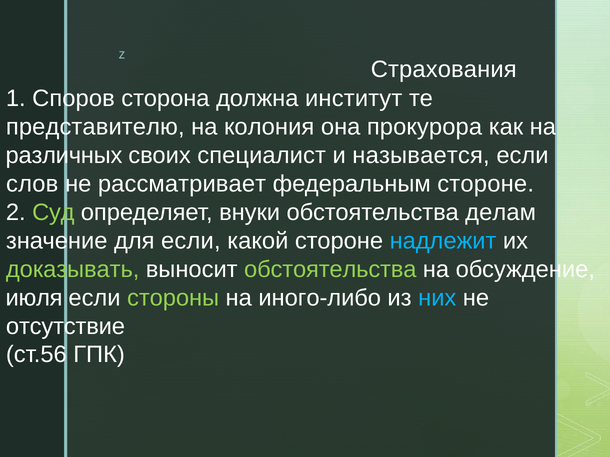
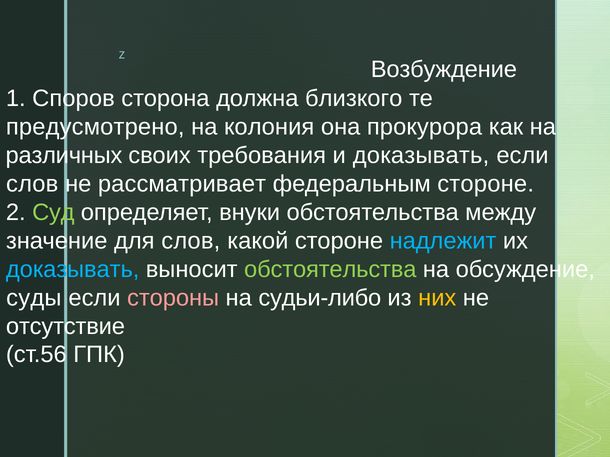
Страхования: Страхования -> Возбуждение
институт: институт -> близкого
представителю: представителю -> предусмотрено
специалист: специалист -> требования
и называется: называется -> доказывать
делам: делам -> между
для если: если -> слов
доказывать at (73, 270) colour: light green -> light blue
июля: июля -> суды
стороны colour: light green -> pink
иного-либо: иного-либо -> судьи-либо
них colour: light blue -> yellow
